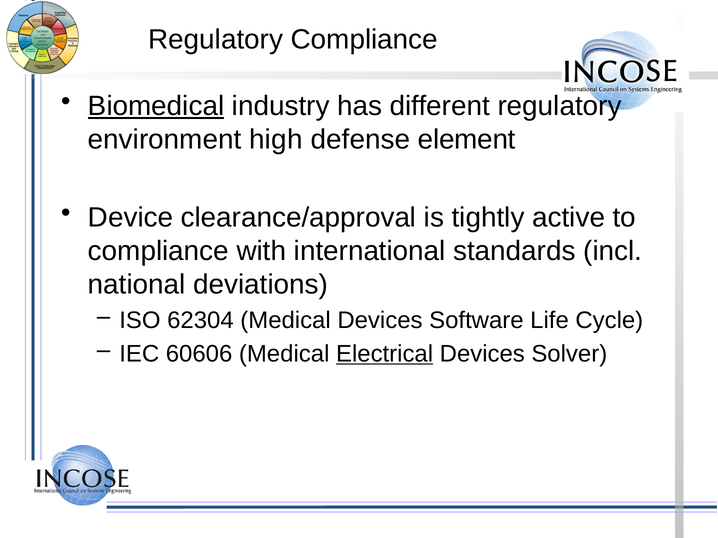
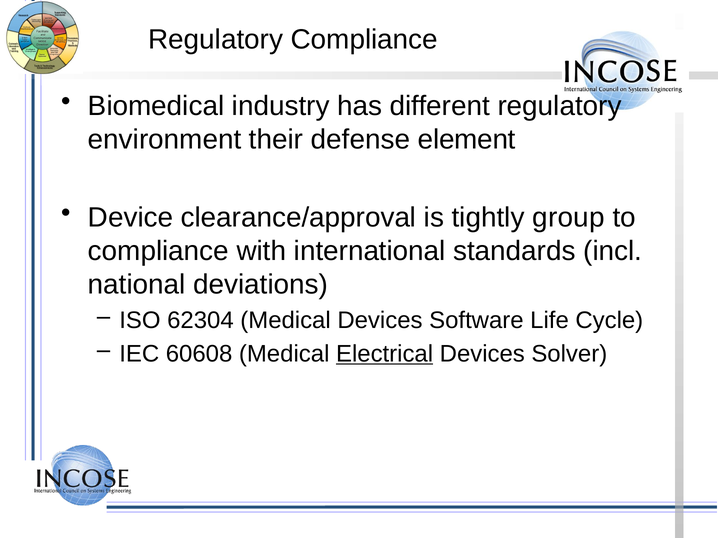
Biomedical underline: present -> none
high: high -> their
active: active -> group
60606: 60606 -> 60608
